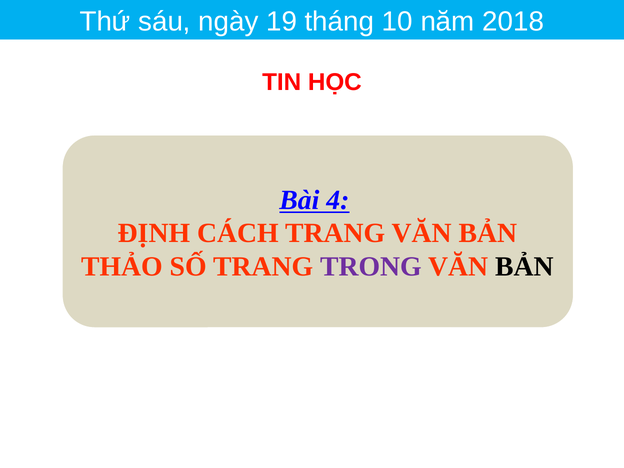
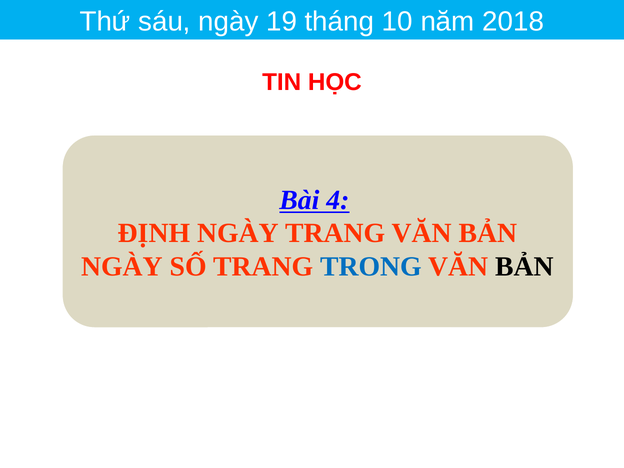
ĐỊNH CÁCH: CÁCH -> NGÀY
THẢO at (122, 267): THẢO -> NGÀY
TRONG colour: purple -> blue
